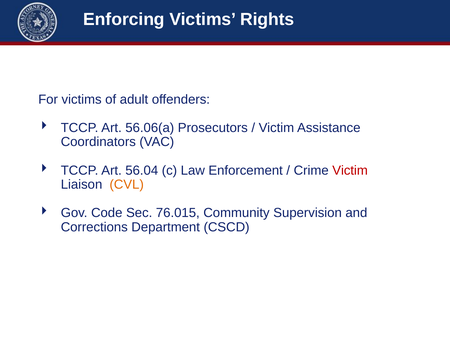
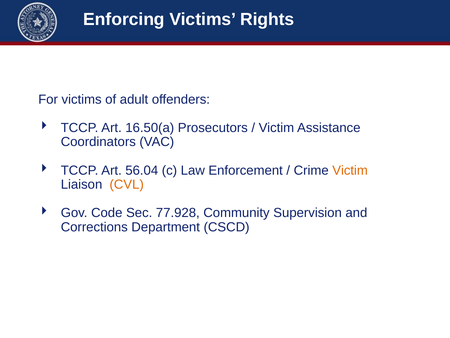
56.06(a: 56.06(a -> 16.50(a
Victim at (350, 170) colour: red -> orange
76.015: 76.015 -> 77.928
